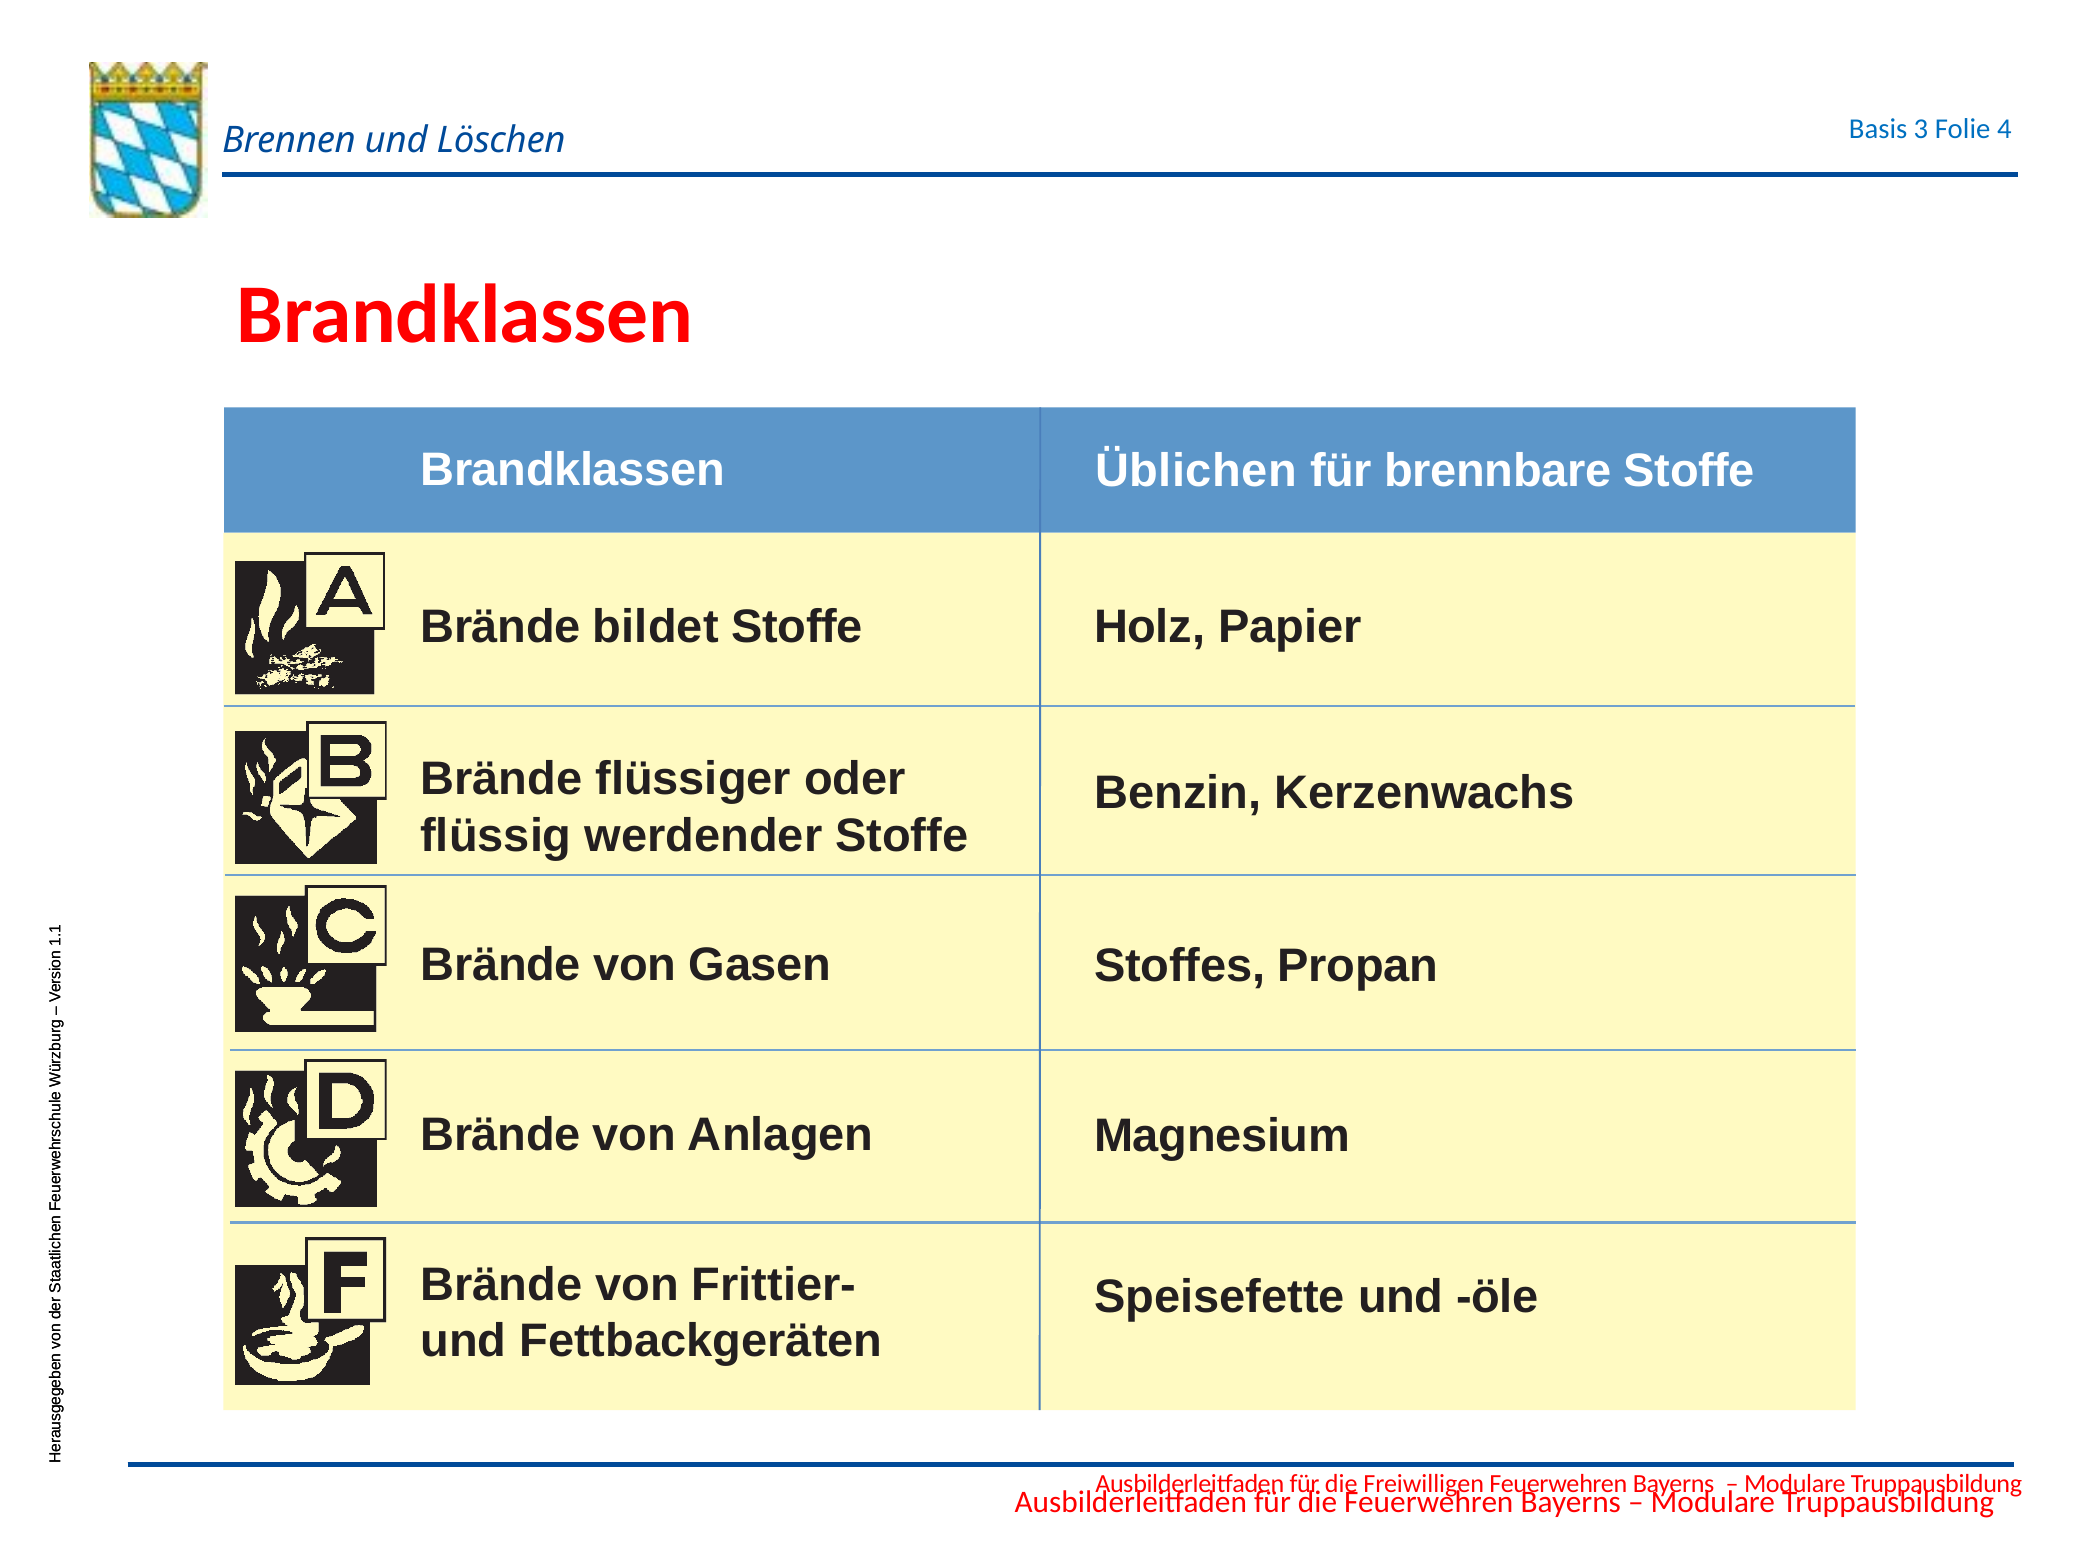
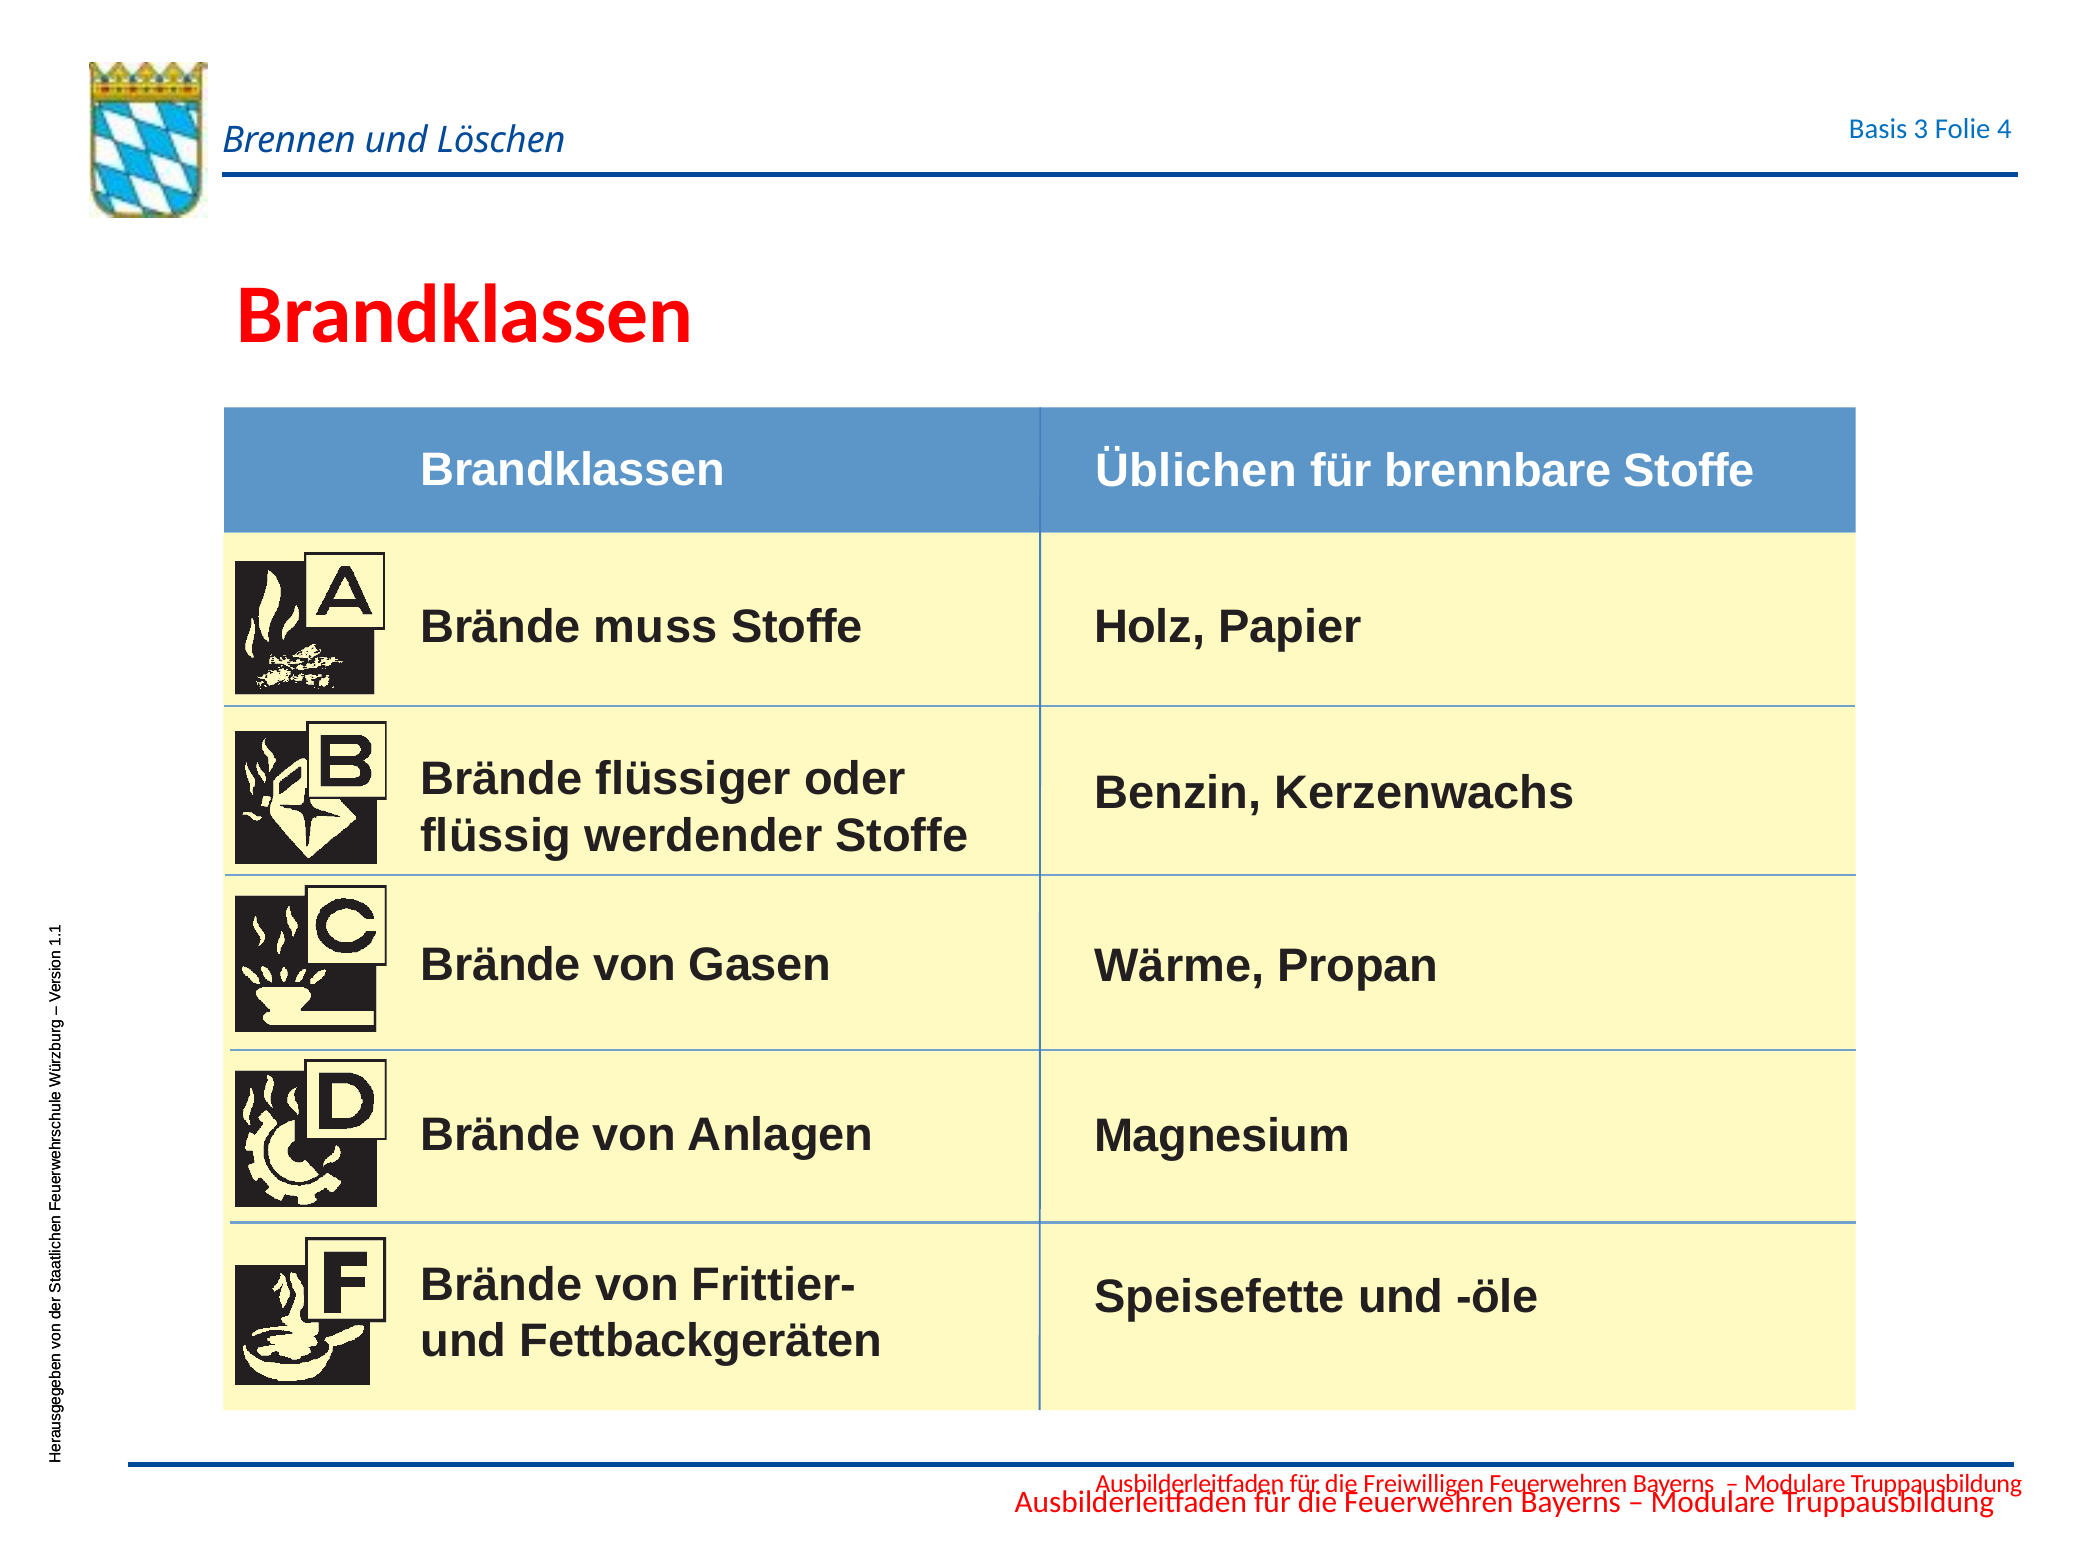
bildet: bildet -> muss
Stoffes: Stoffes -> Wärme
